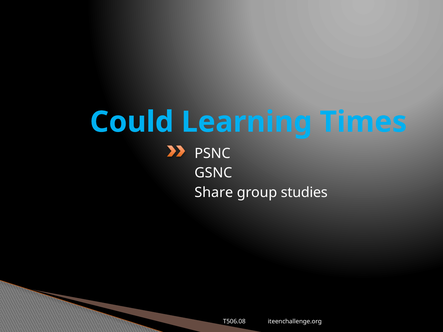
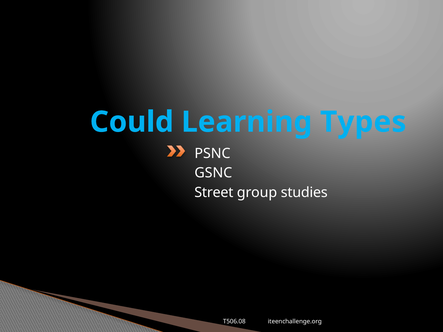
Times: Times -> Types
Share: Share -> Street
